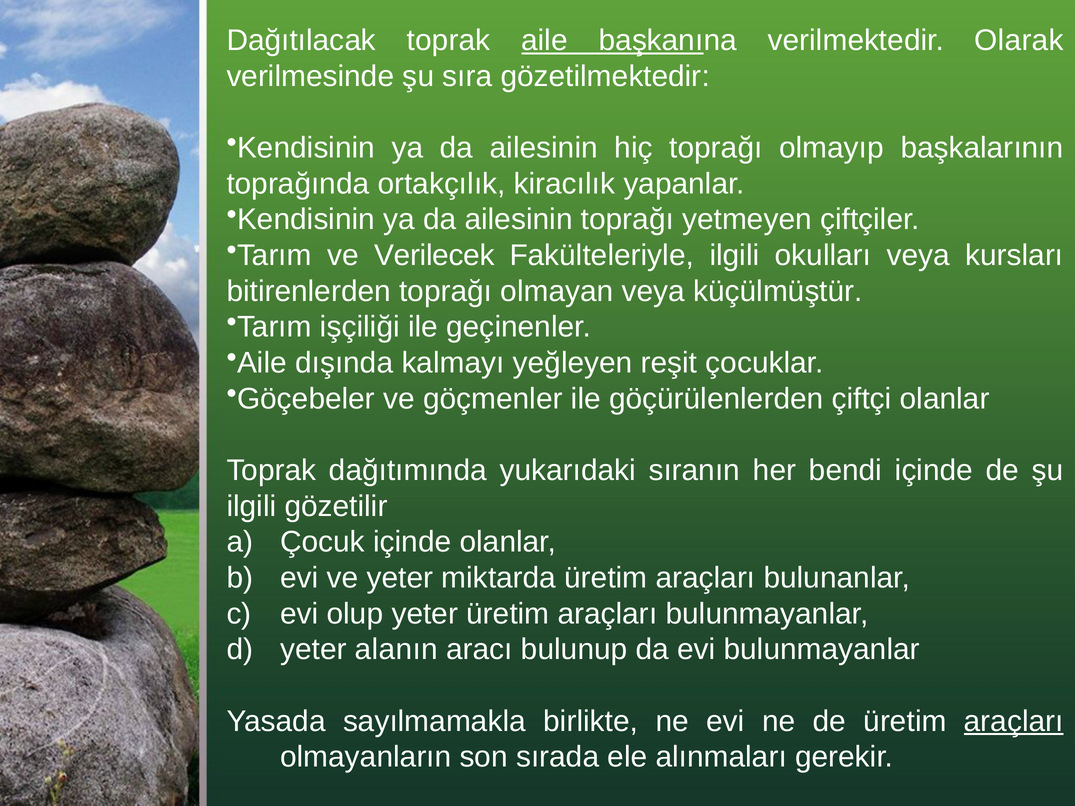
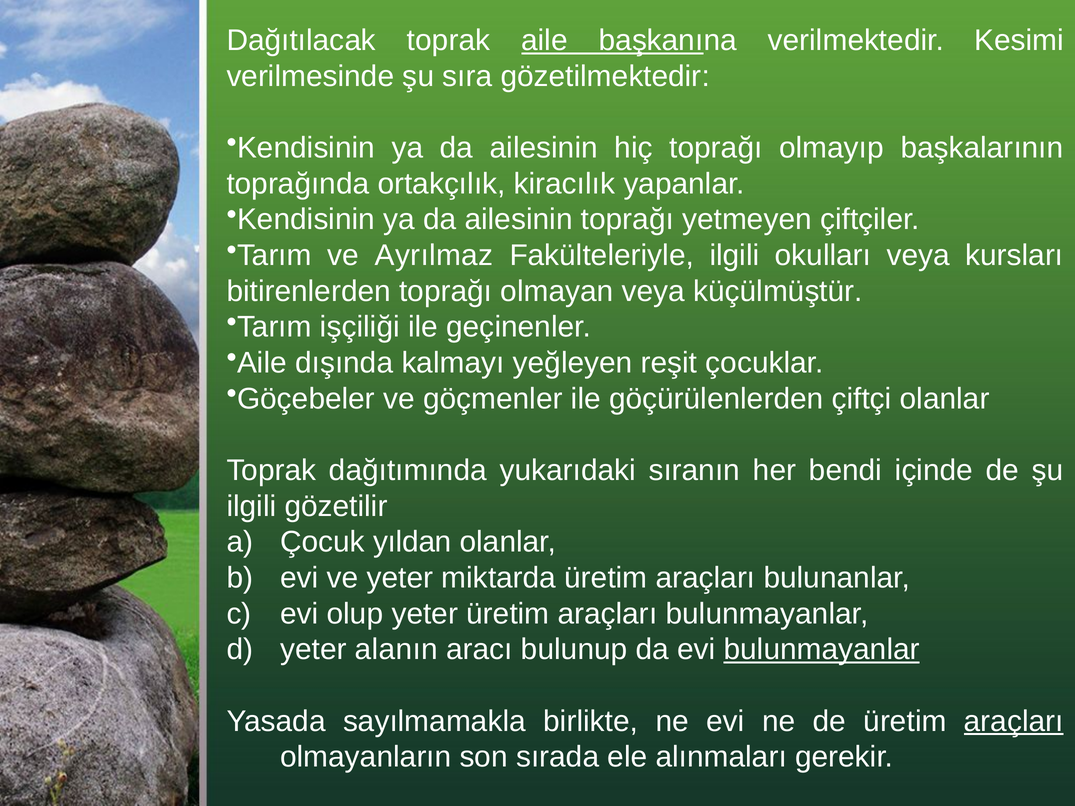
Olarak: Olarak -> Kesimi
Verilecek: Verilecek -> Ayrılmaz
Çocuk içinde: içinde -> yıldan
bulunmayanlar at (822, 650) underline: none -> present
